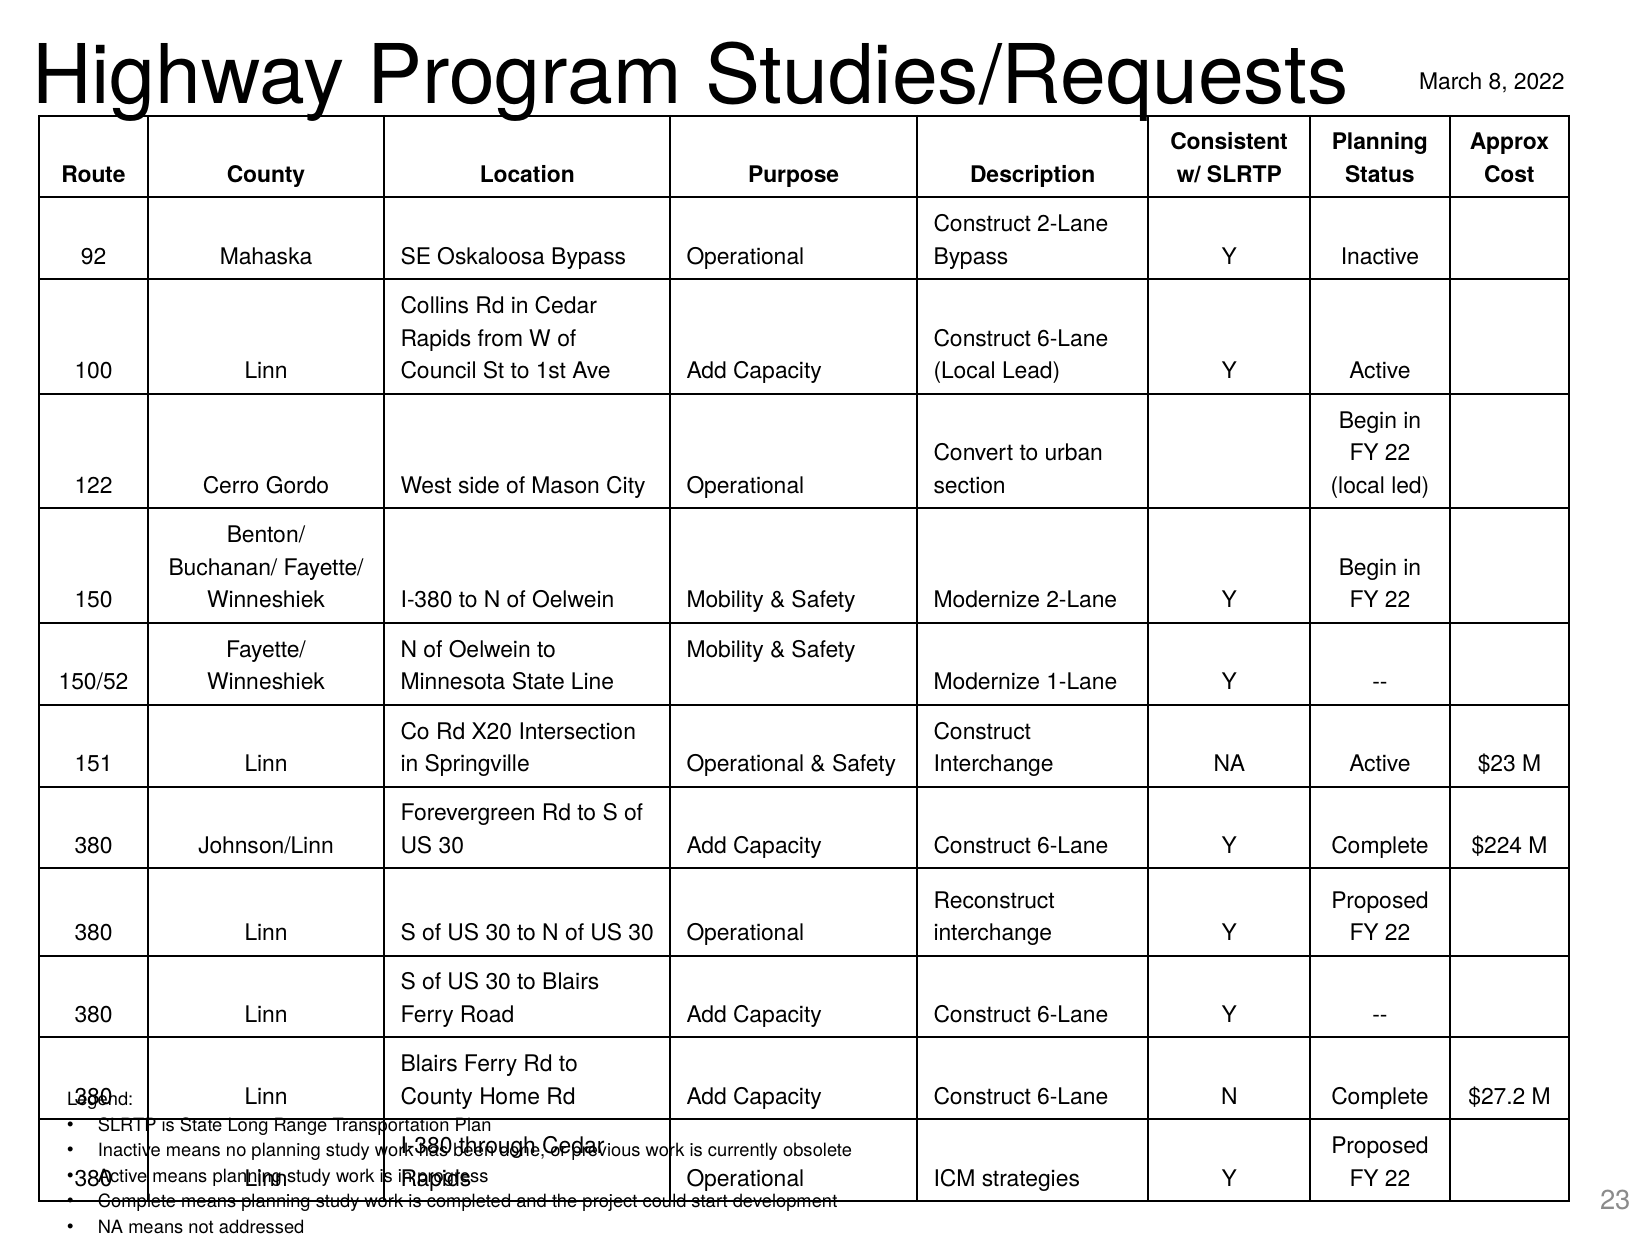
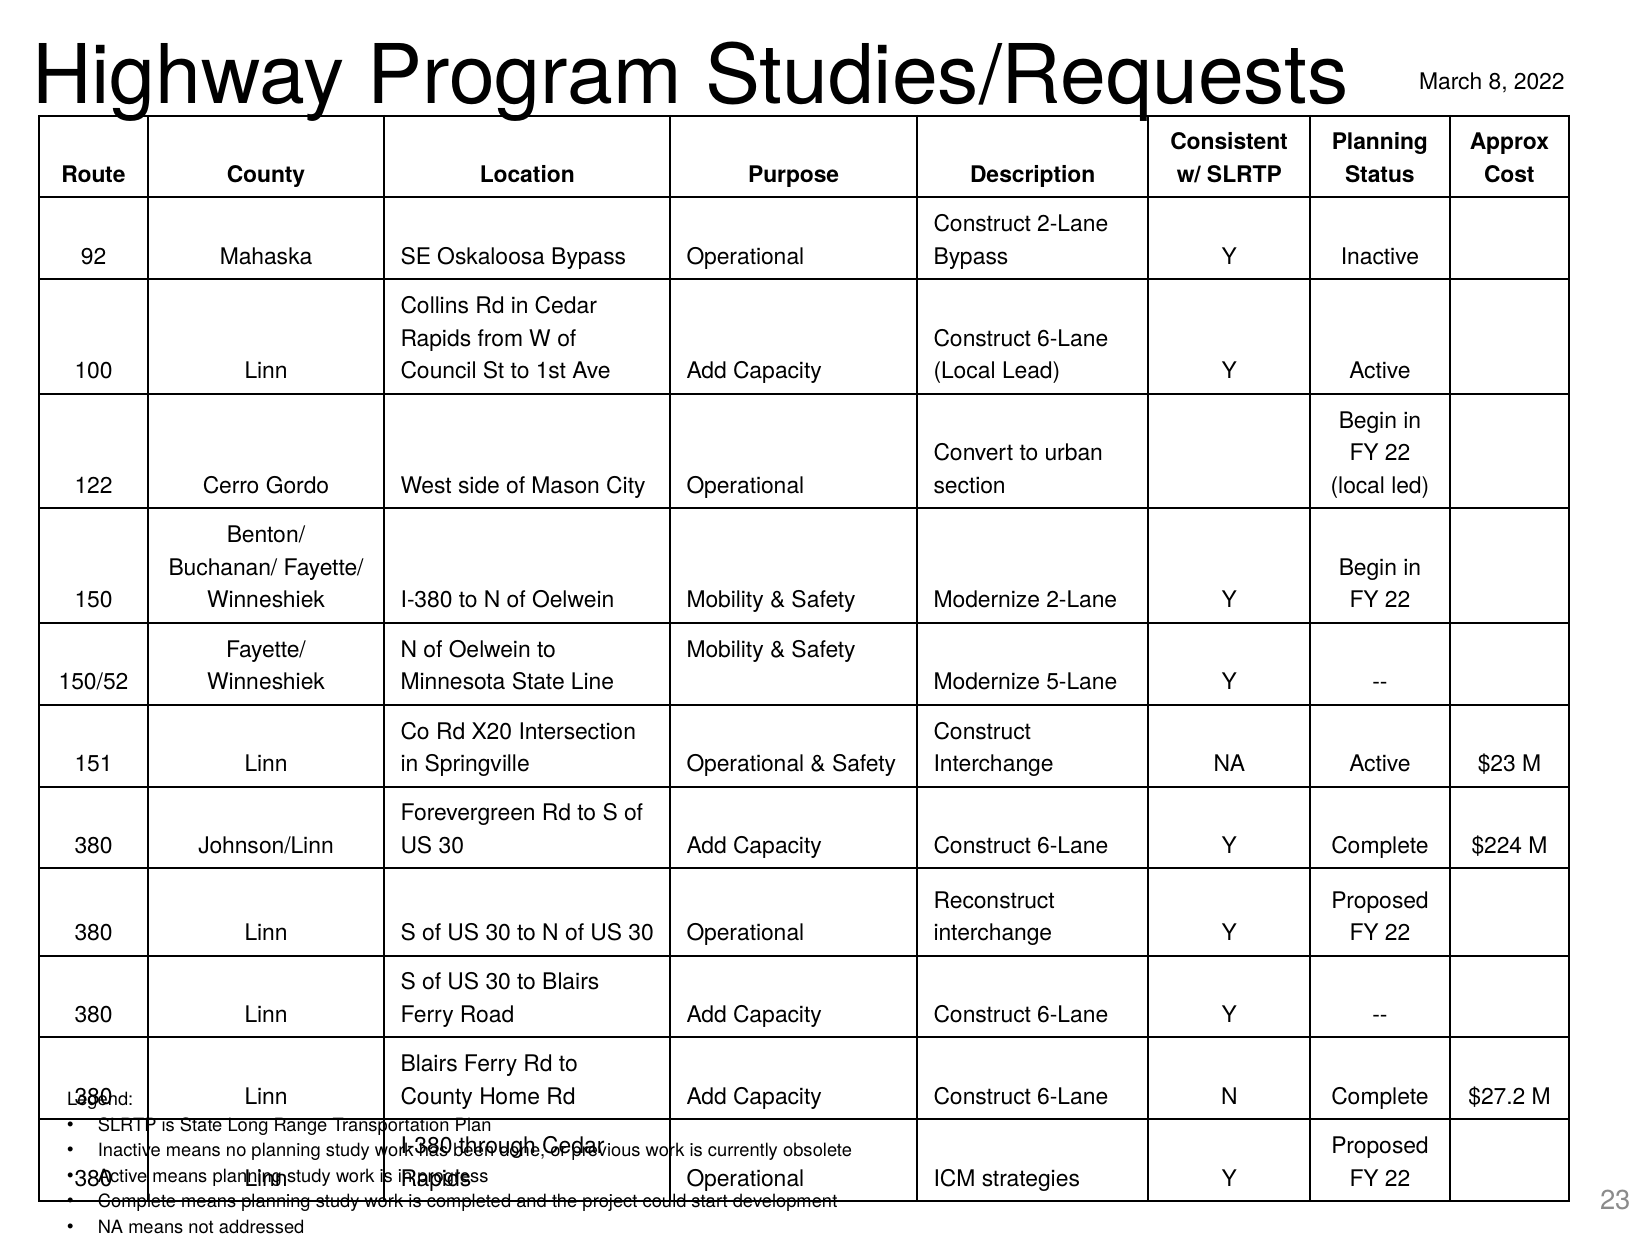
1-Lane: 1-Lane -> 5-Lane
